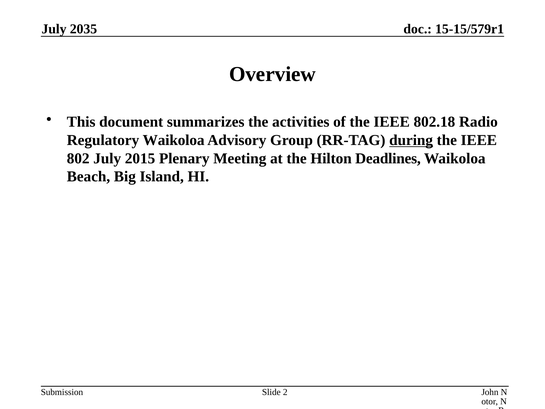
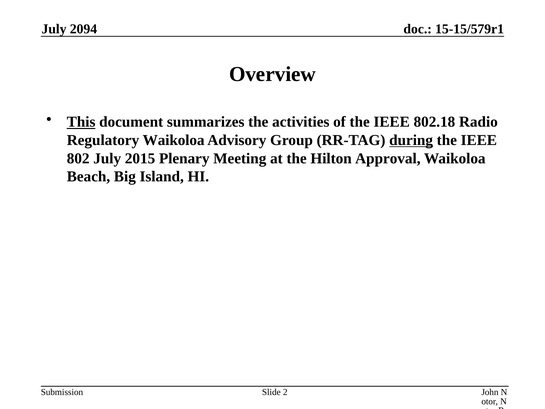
2035: 2035 -> 2094
This underline: none -> present
Deadlines: Deadlines -> Approval
